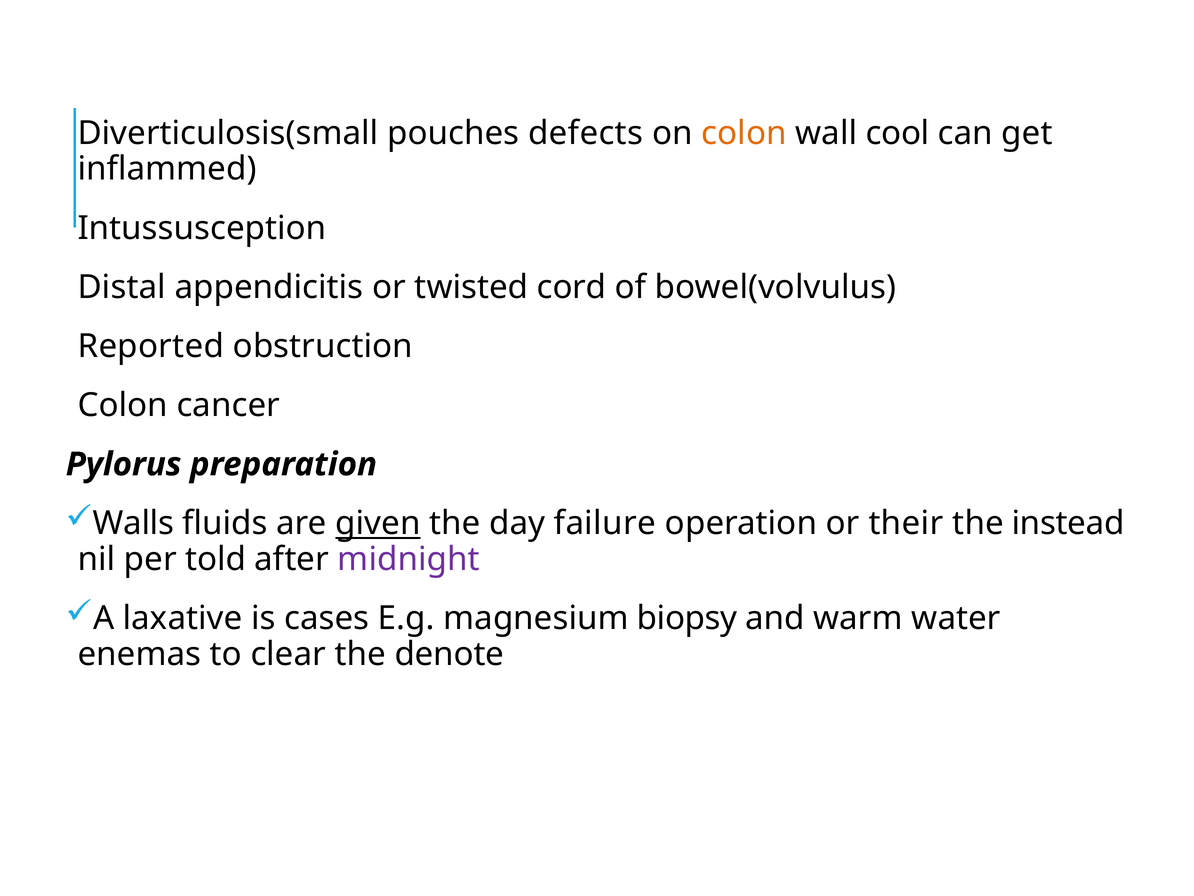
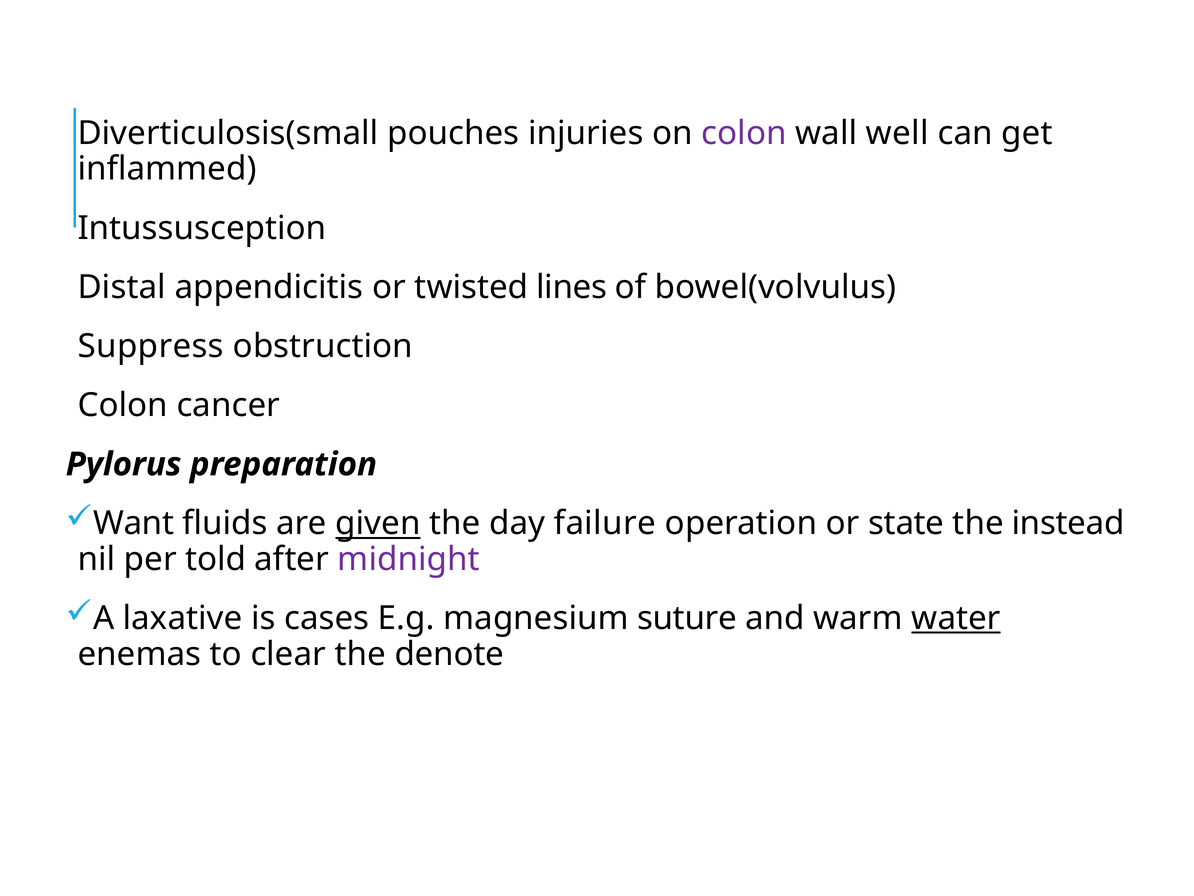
defects: defects -> injuries
colon at (744, 133) colour: orange -> purple
cool: cool -> well
cord: cord -> lines
Reported: Reported -> Suppress
Walls: Walls -> Want
their: their -> state
biopsy: biopsy -> suture
water underline: none -> present
